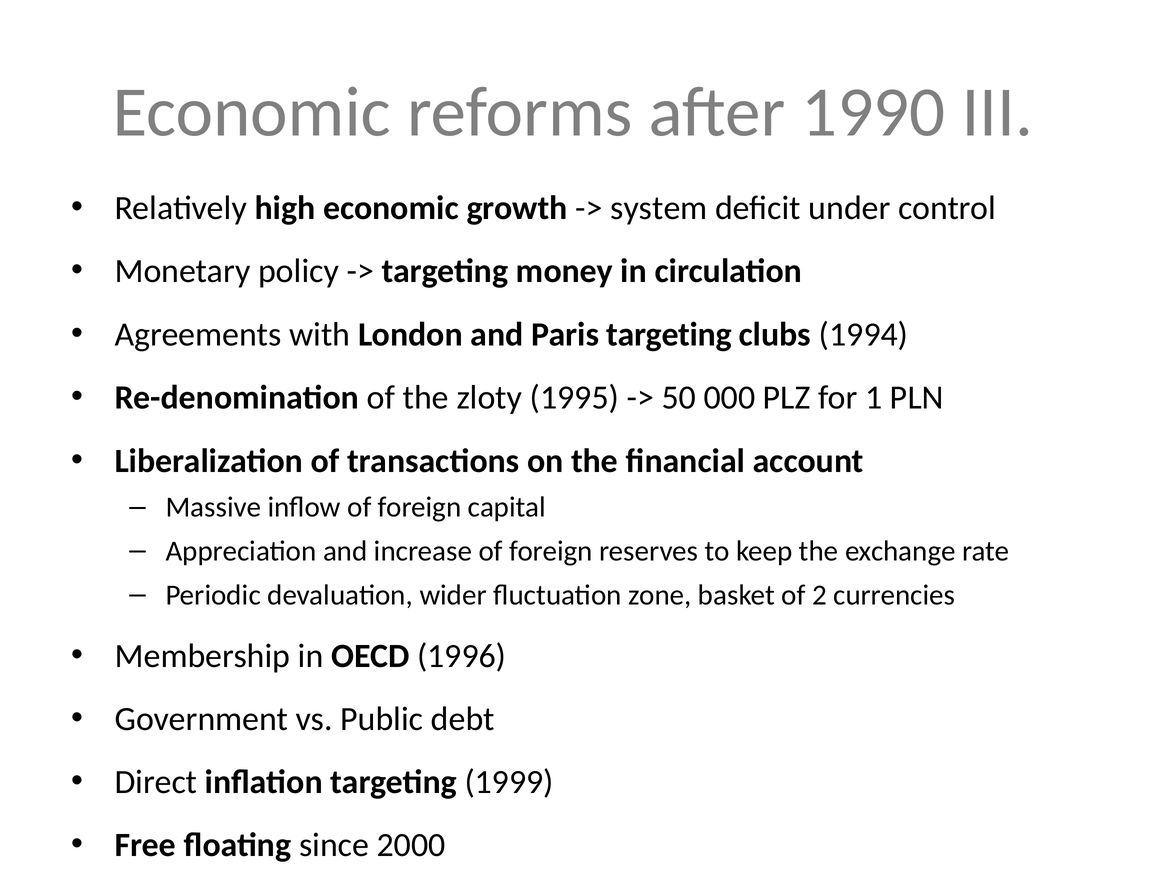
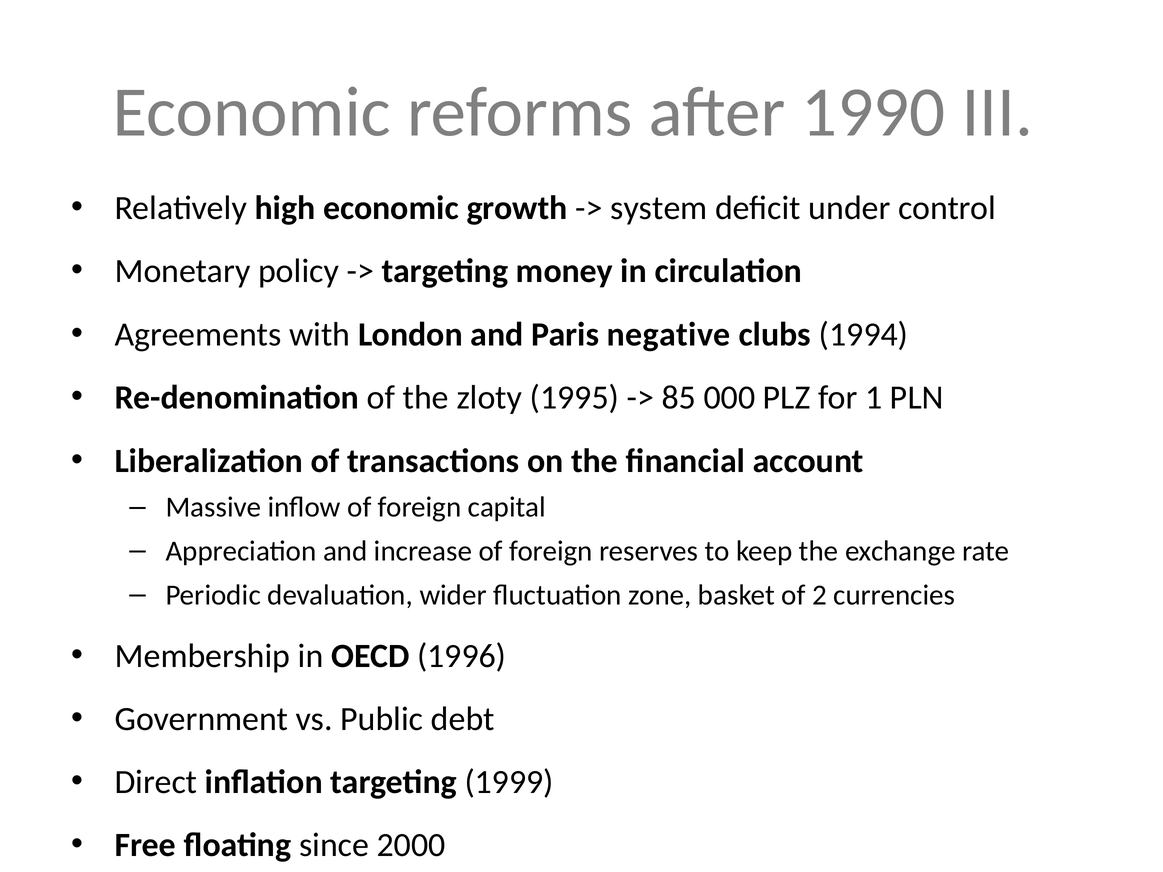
Paris targeting: targeting -> negative
50: 50 -> 85
